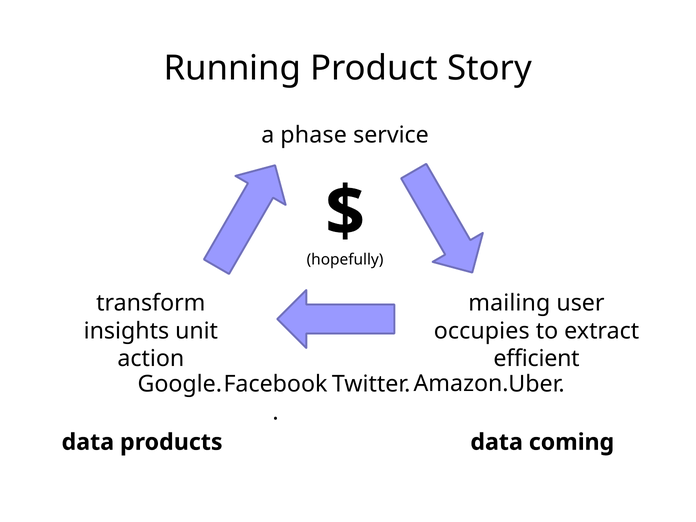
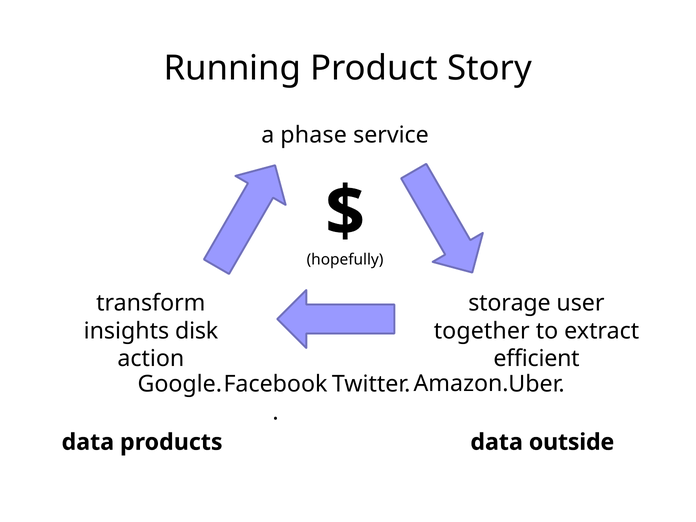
mailing: mailing -> storage
unit: unit -> disk
occupies: occupies -> together
coming: coming -> outside
